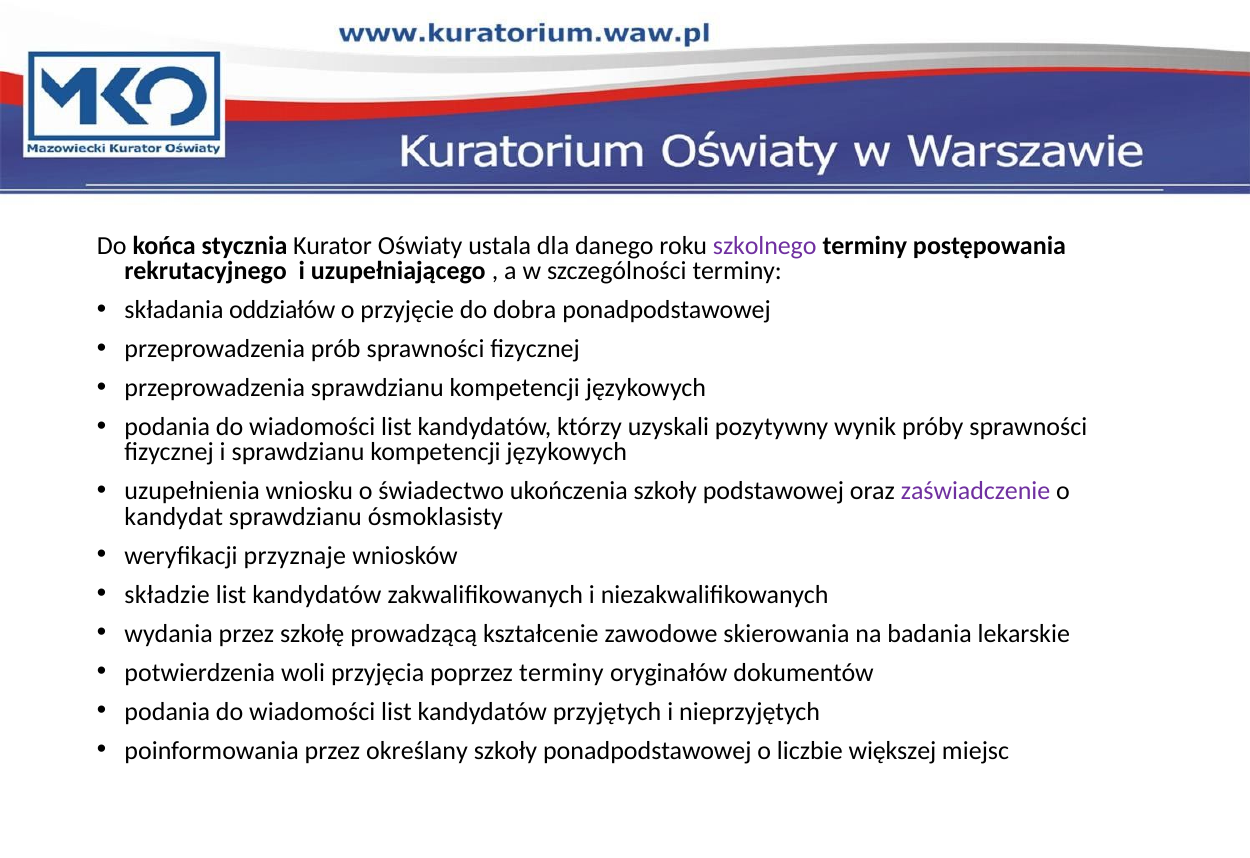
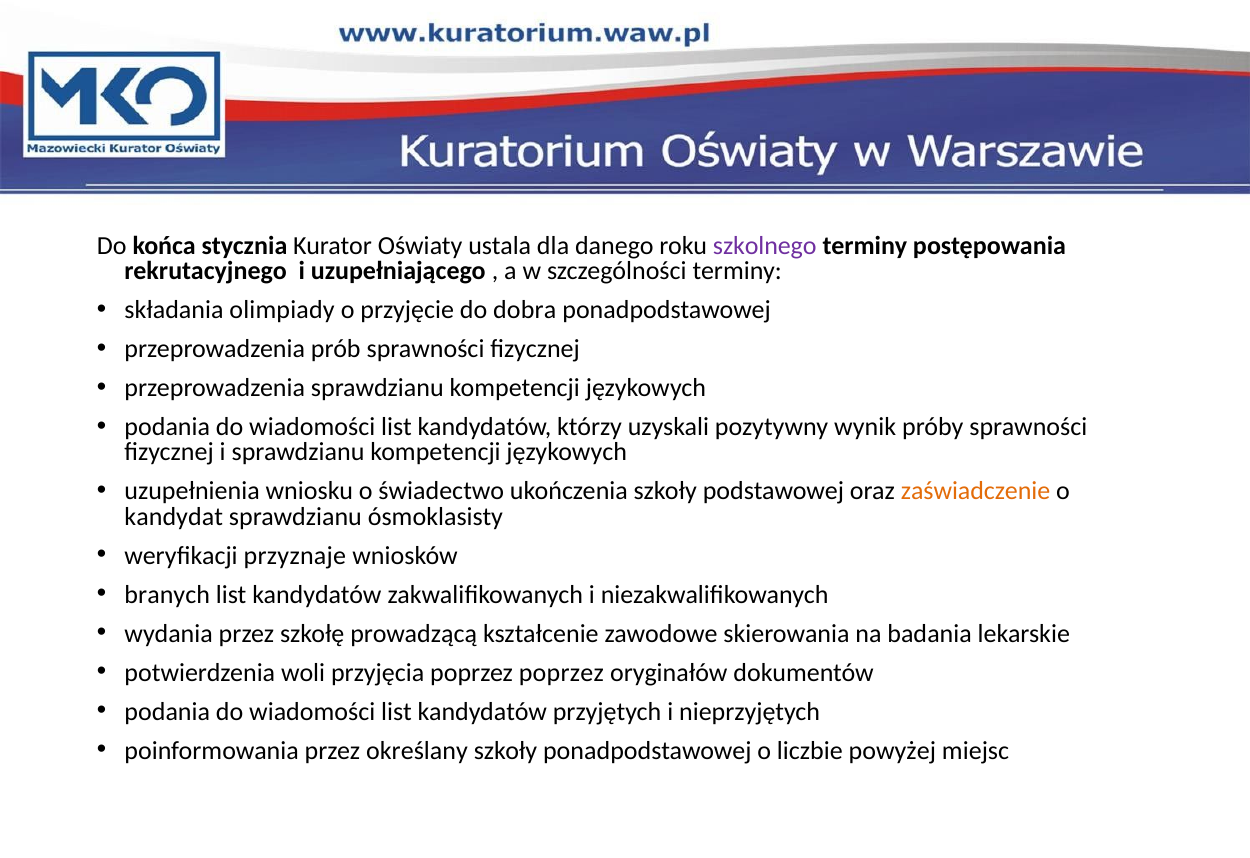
oddziałów: oddziałów -> olimpiady
zaświadczenie colour: purple -> orange
składzie: składzie -> branych
poprzez terminy: terminy -> poprzez
większej: większej -> powyżej
